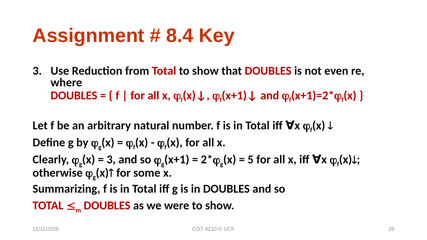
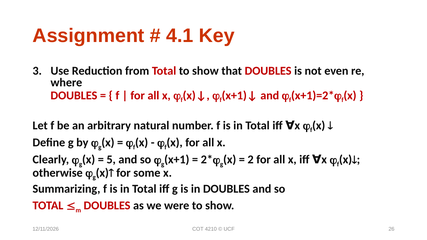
8.4: 8.4 -> 4.1
3 at (111, 160): 3 -> 5
5: 5 -> 2
